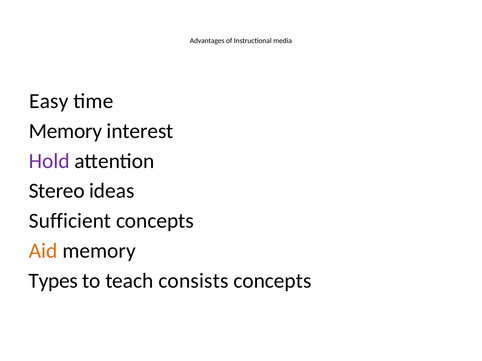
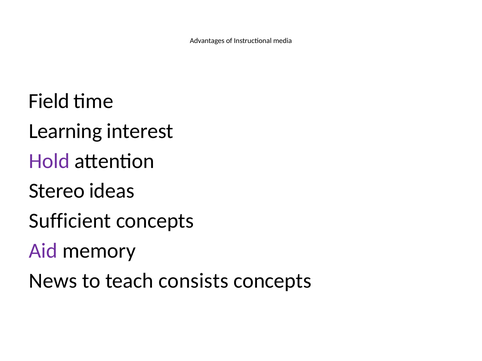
Easy: Easy -> Field
Memory at (65, 131): Memory -> Learning
Aid colour: orange -> purple
Types: Types -> News
